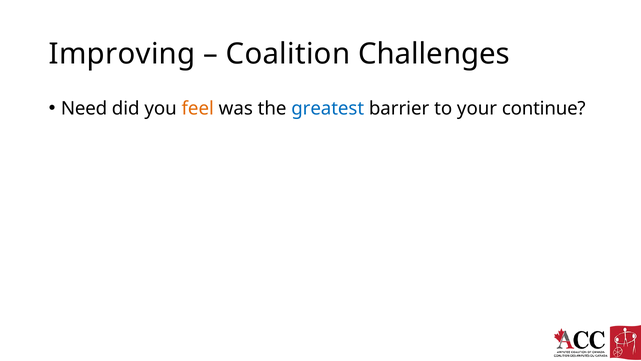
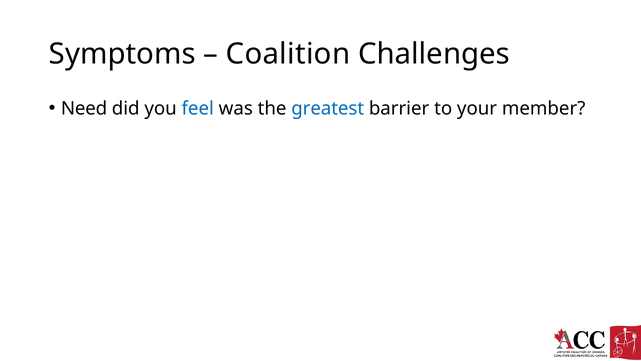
Improving: Improving -> Symptoms
feel colour: orange -> blue
continue: continue -> member
